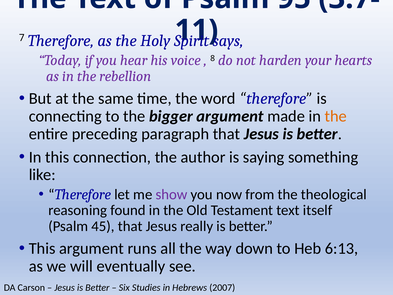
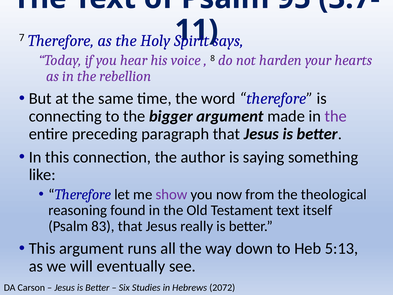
the at (336, 116) colour: orange -> purple
45: 45 -> 83
6:13: 6:13 -> 5:13
2007: 2007 -> 2072
